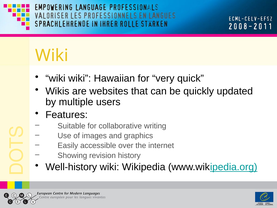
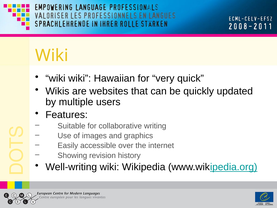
Well-history: Well-history -> Well-writing
